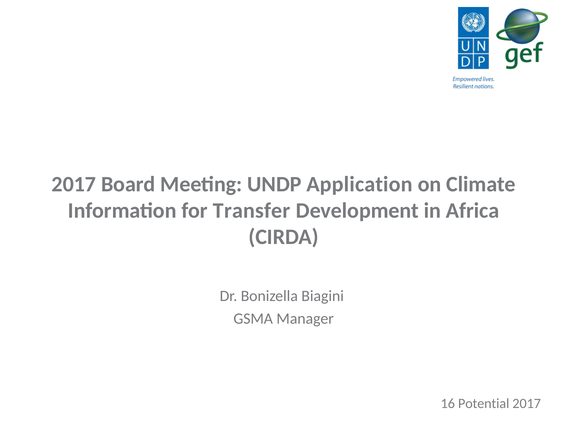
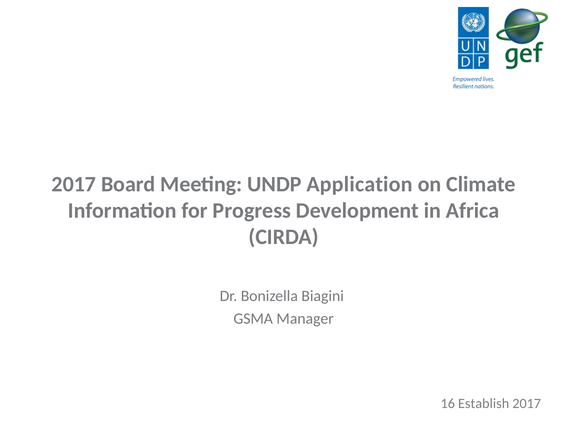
Transfer: Transfer -> Progress
Potential: Potential -> Establish
